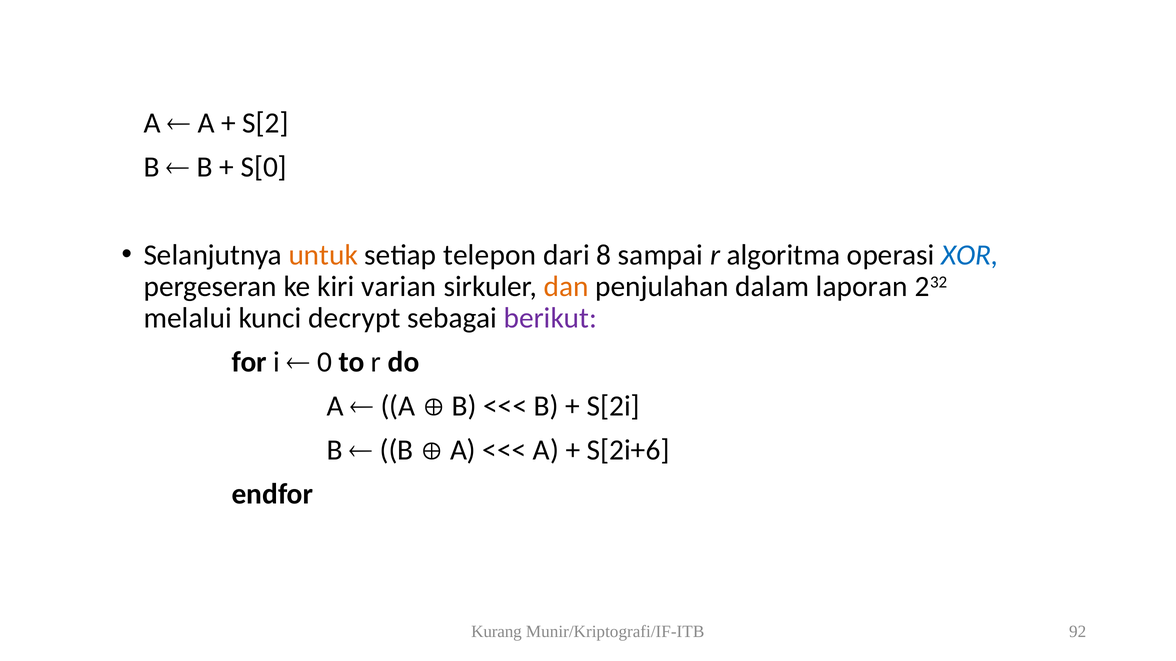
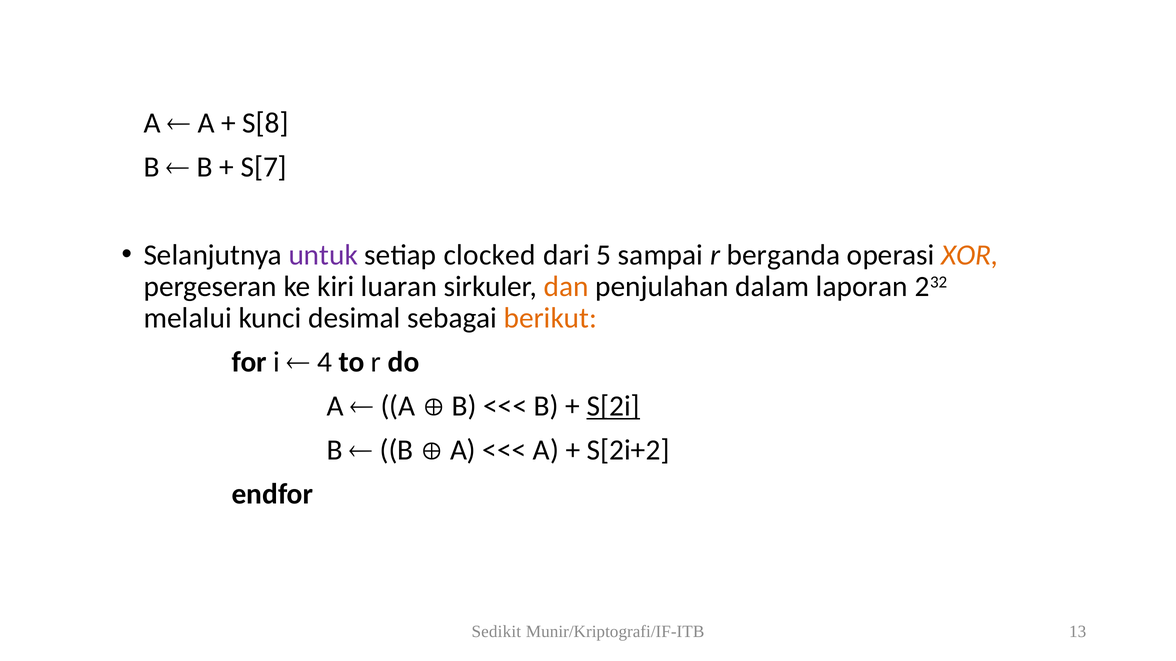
S[2: S[2 -> S[8
S[0: S[0 -> S[7
untuk colour: orange -> purple
telepon: telepon -> clocked
8: 8 -> 5
algoritma: algoritma -> berganda
XOR colour: blue -> orange
varian: varian -> luaran
decrypt: decrypt -> desimal
berikut colour: purple -> orange
0: 0 -> 4
S[2i underline: none -> present
S[2i+6: S[2i+6 -> S[2i+2
Kurang: Kurang -> Sedikit
92: 92 -> 13
